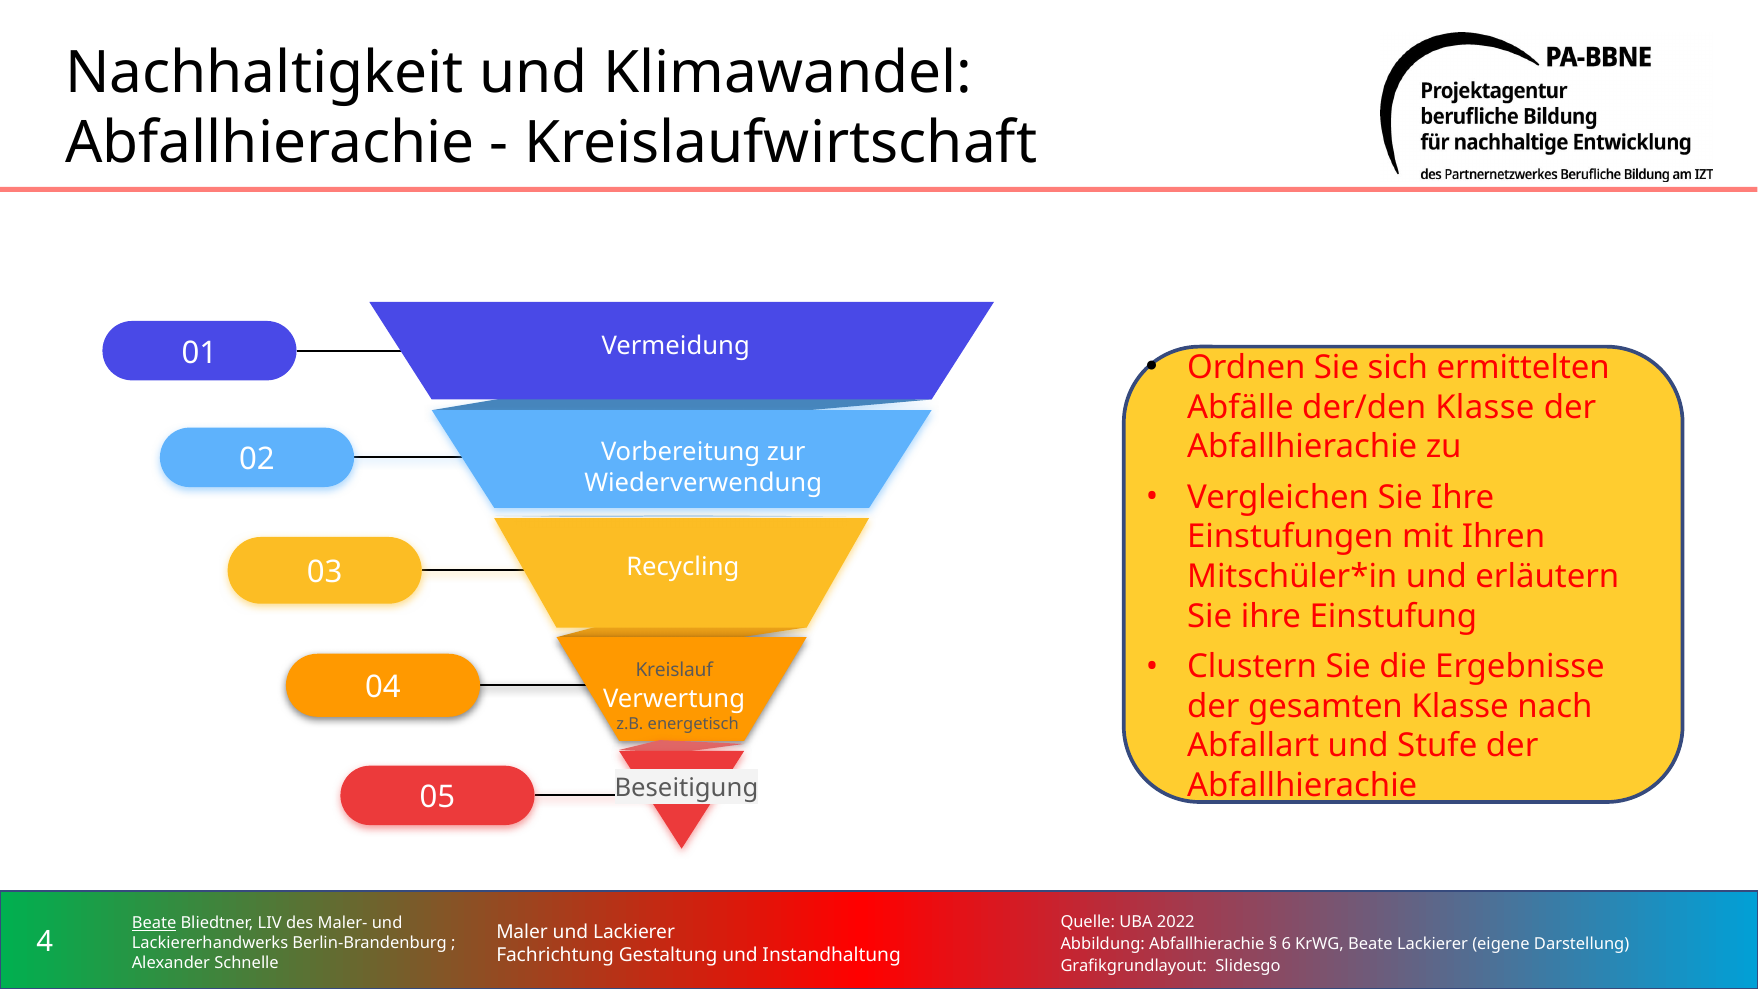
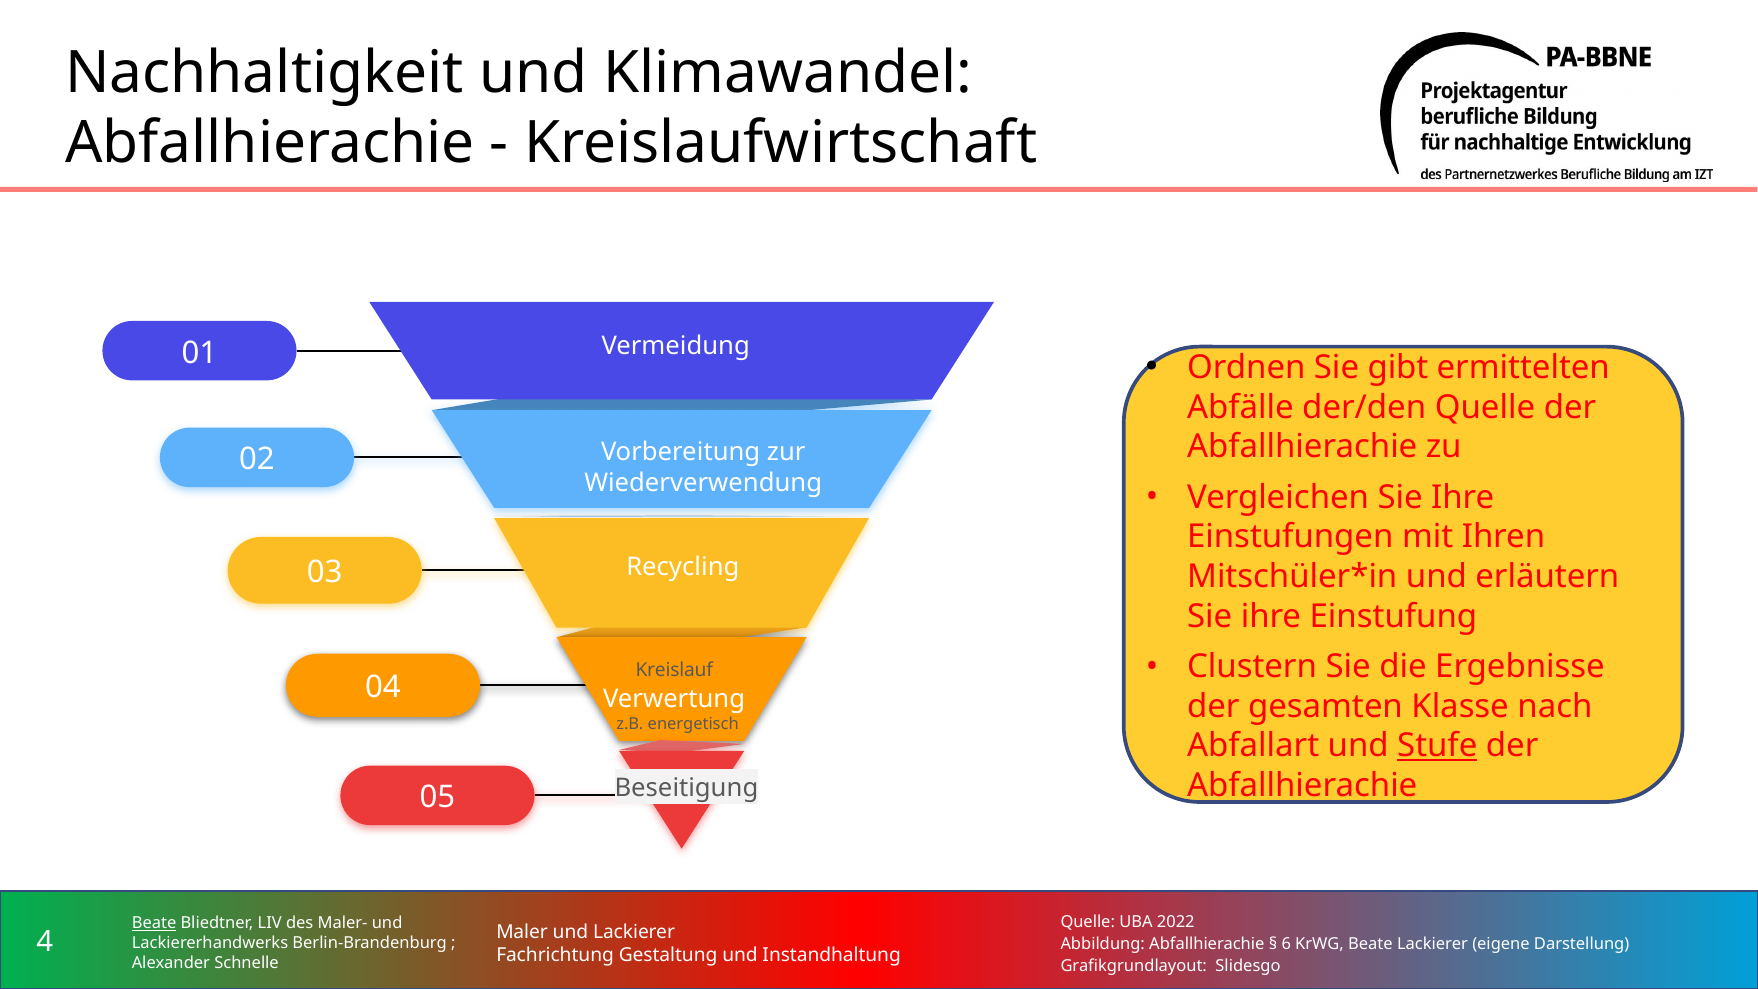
sich: sich -> gibt
der/den Klasse: Klasse -> Quelle
Stufe underline: none -> present
